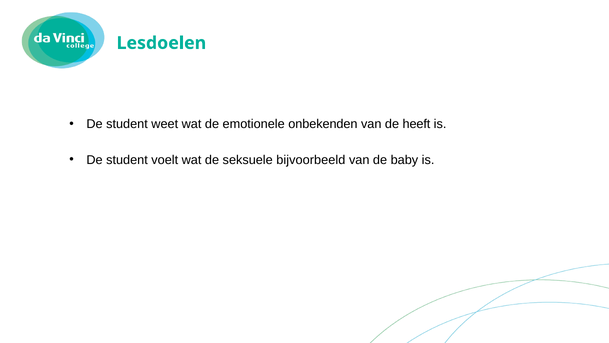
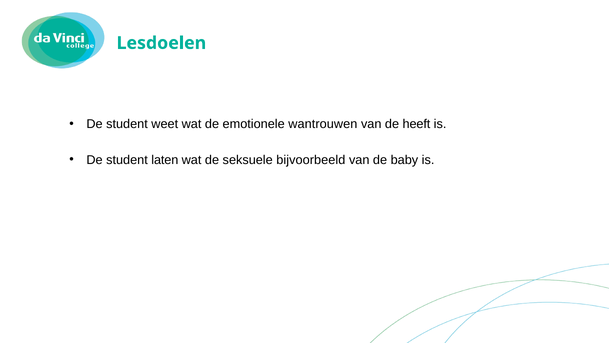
onbekenden: onbekenden -> wantrouwen
voelt: voelt -> laten
